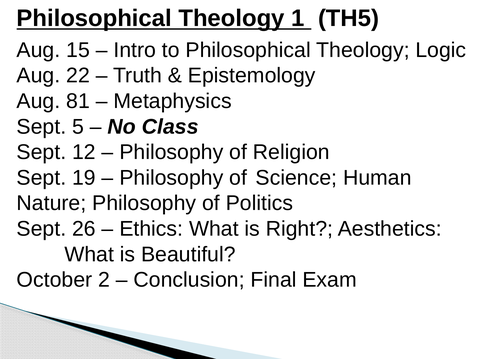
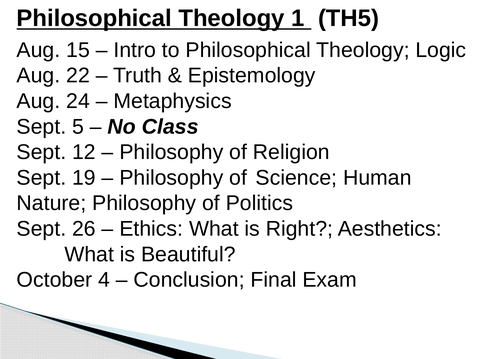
81: 81 -> 24
2: 2 -> 4
